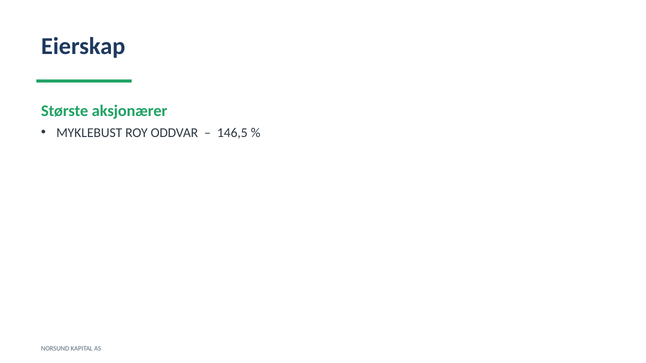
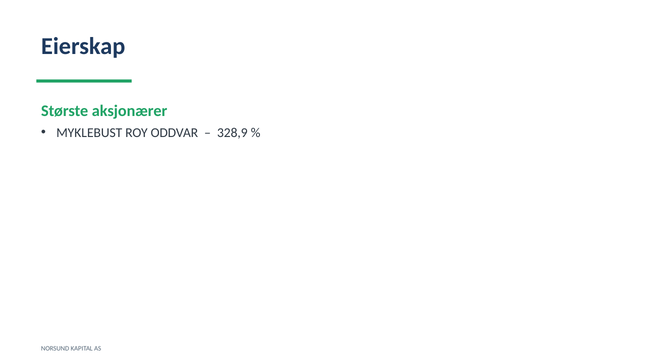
146,5: 146,5 -> 328,9
